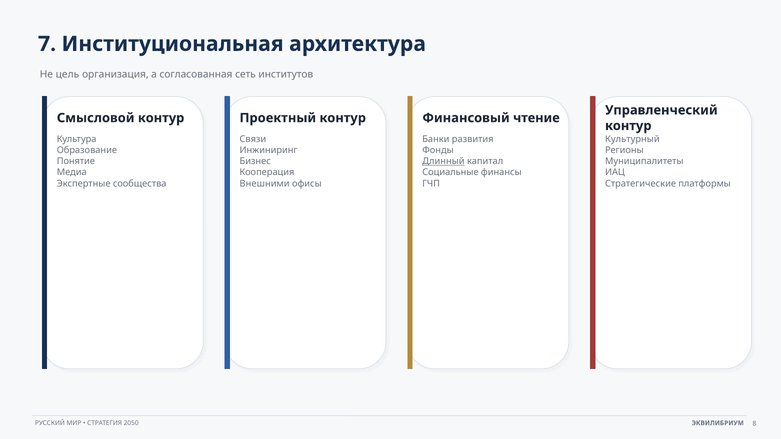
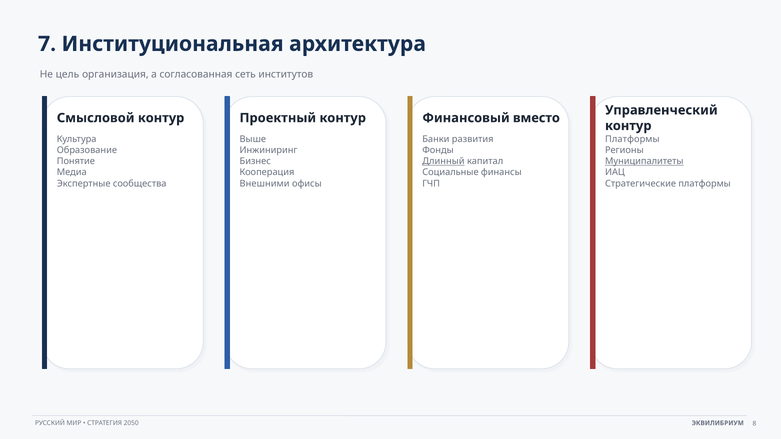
чтение: чтение -> вместо
Связи: Связи -> Выше
Культурный at (632, 139): Культурный -> Платформы
Муниципалитеты underline: none -> present
